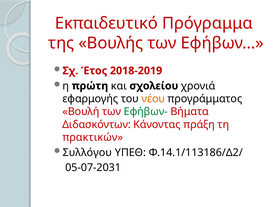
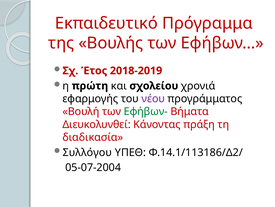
νέου colour: orange -> purple
Διδασκόντων: Διδασκόντων -> Διευκολυνθεί
πρακτικών: πρακτικών -> διαδικασία
05-07-2031: 05-07-2031 -> 05-07-2004
